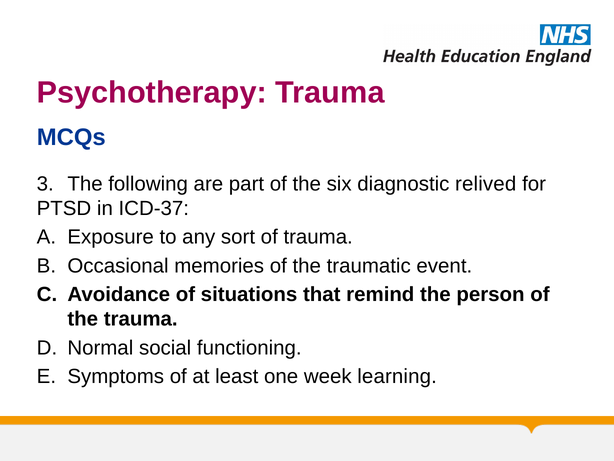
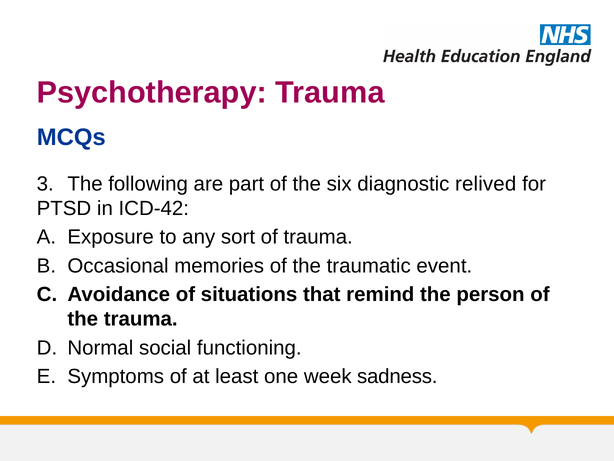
ICD-37: ICD-37 -> ICD-42
learning: learning -> sadness
